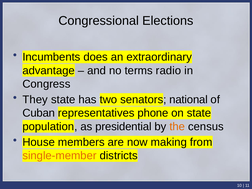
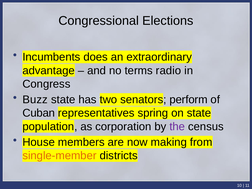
They: They -> Buzz
national: national -> perform
phone: phone -> spring
presidential: presidential -> corporation
the colour: orange -> purple
